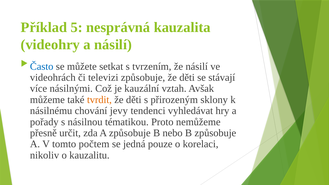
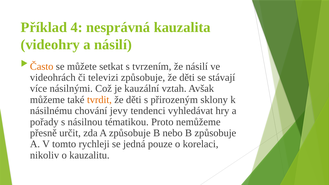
5: 5 -> 4
Často colour: blue -> orange
počtem: počtem -> rychleji
